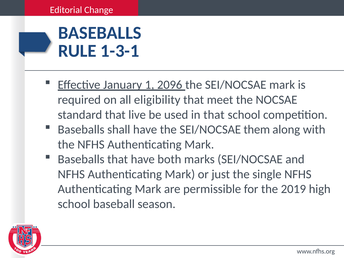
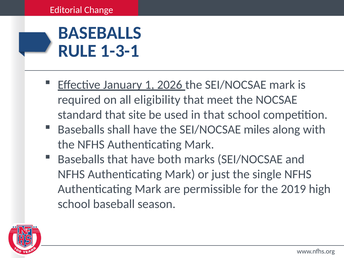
2096: 2096 -> 2026
live: live -> site
them: them -> miles
